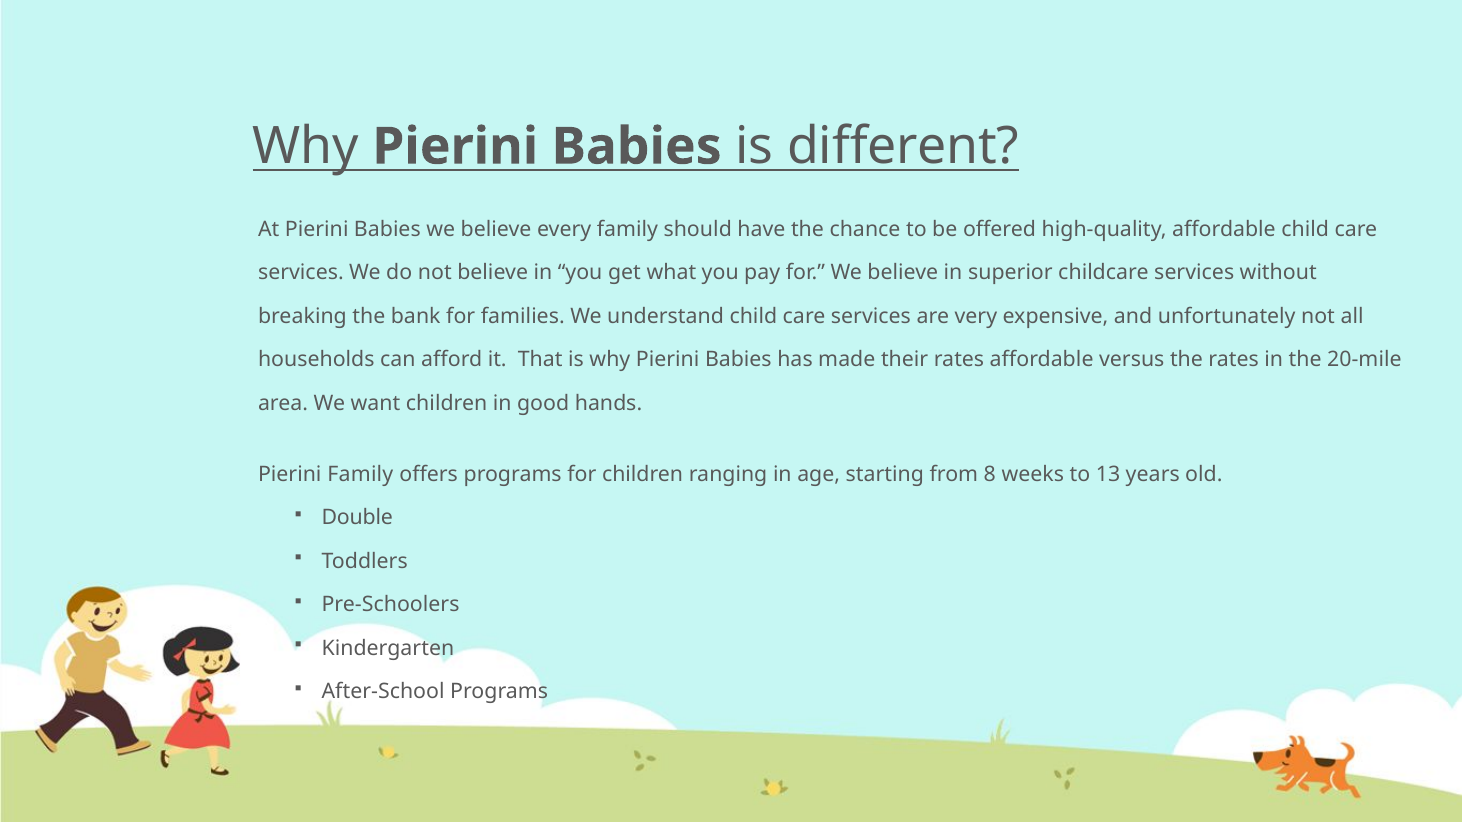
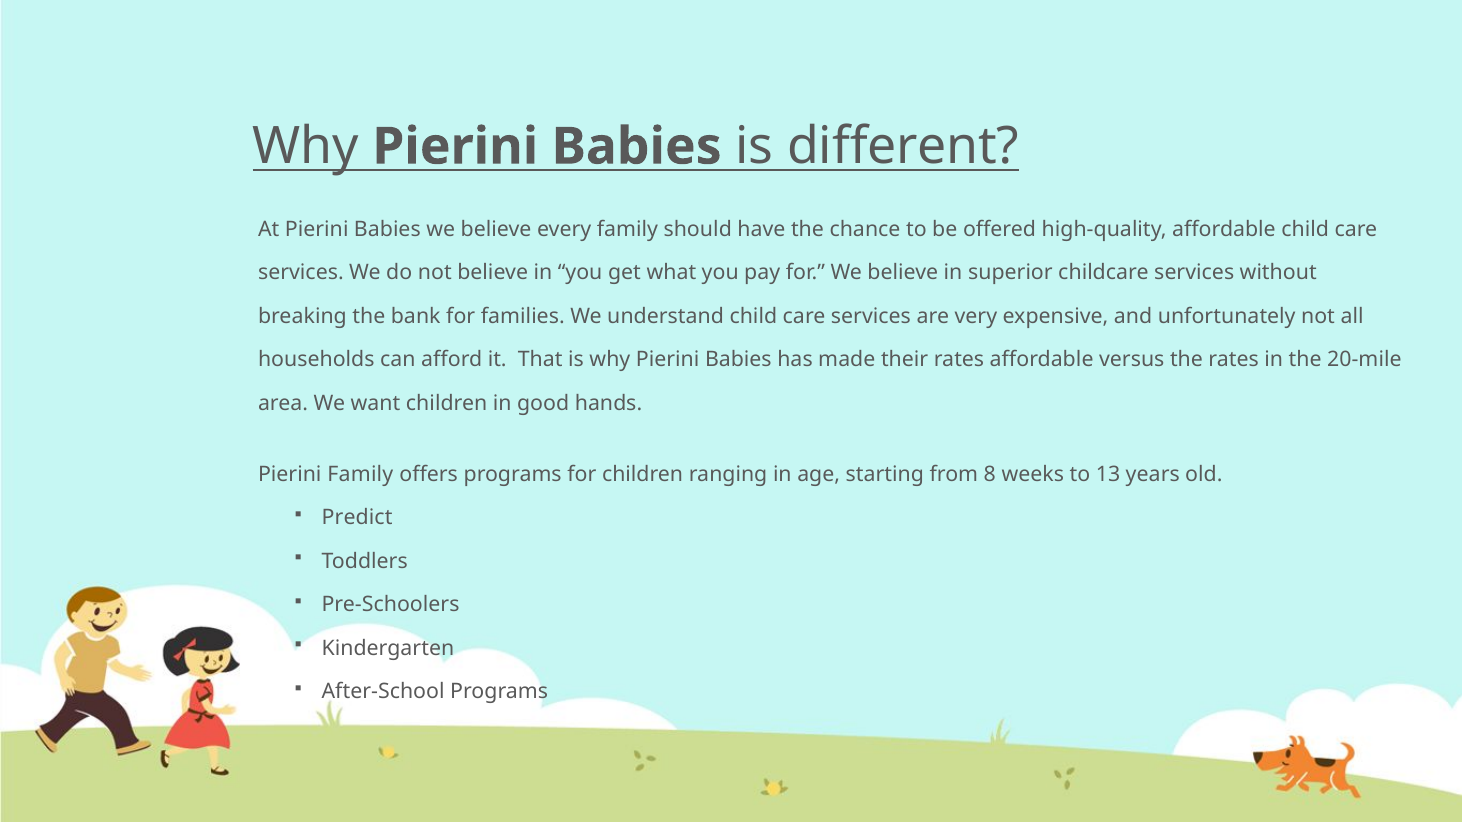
Double: Double -> Predict
